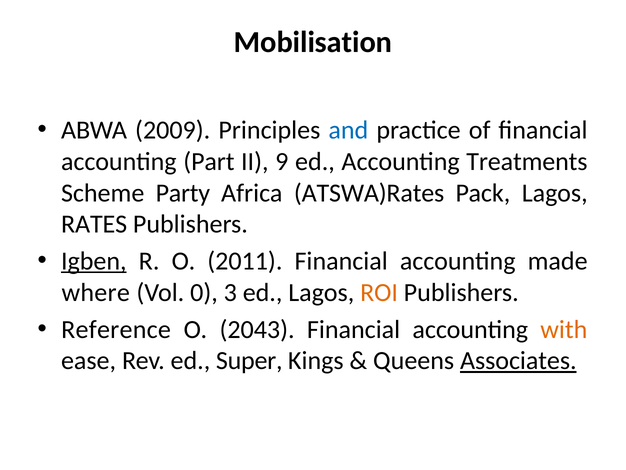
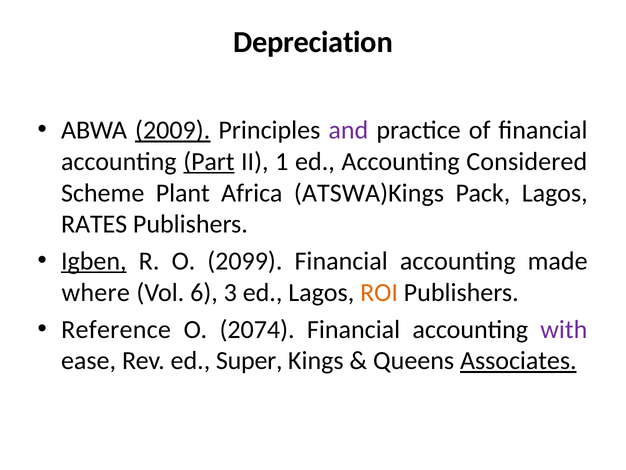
Mobilisation: Mobilisation -> Depreciation
2009 underline: none -> present
and colour: blue -> purple
Part underline: none -> present
9: 9 -> 1
Treatments: Treatments -> Considered
Party: Party -> Plant
ATSWA)Rates: ATSWA)Rates -> ATSWA)Kings
2011: 2011 -> 2099
0: 0 -> 6
2043: 2043 -> 2074
with colour: orange -> purple
